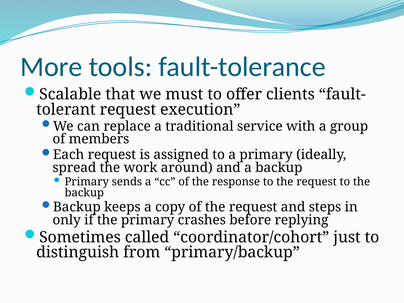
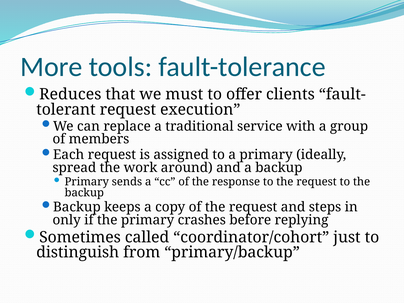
Scalable: Scalable -> Reduces
